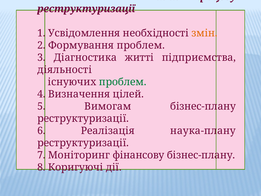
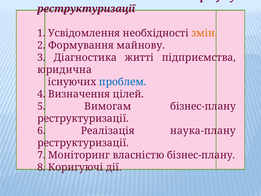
Формування проблем: проблем -> майнову
діяльності: діяльності -> юридична
проблем at (123, 82) colour: green -> blue
фінансову: фінансову -> власністю
